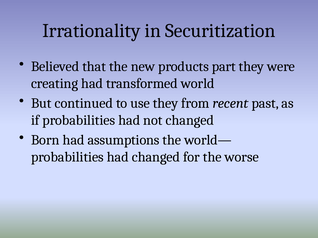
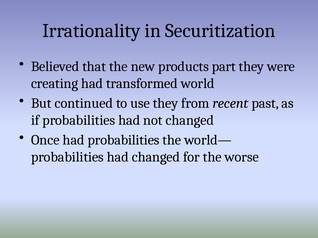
Born: Born -> Once
had assumptions: assumptions -> probabilities
